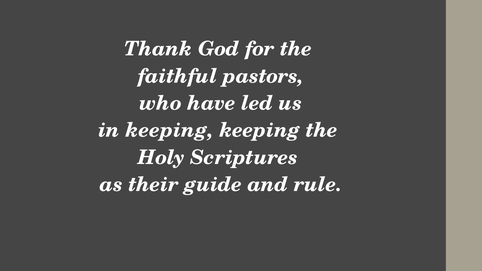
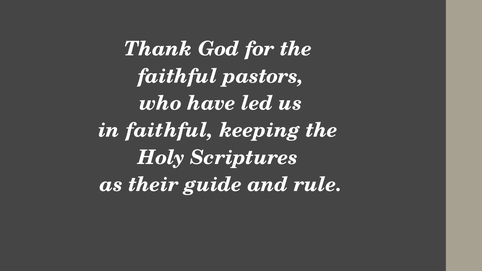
in keeping: keeping -> faithful
